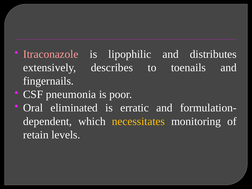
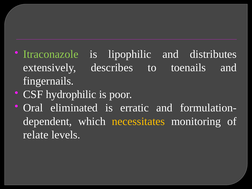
Itraconazole colour: pink -> light green
pneumonia: pneumonia -> hydrophilic
retain: retain -> relate
